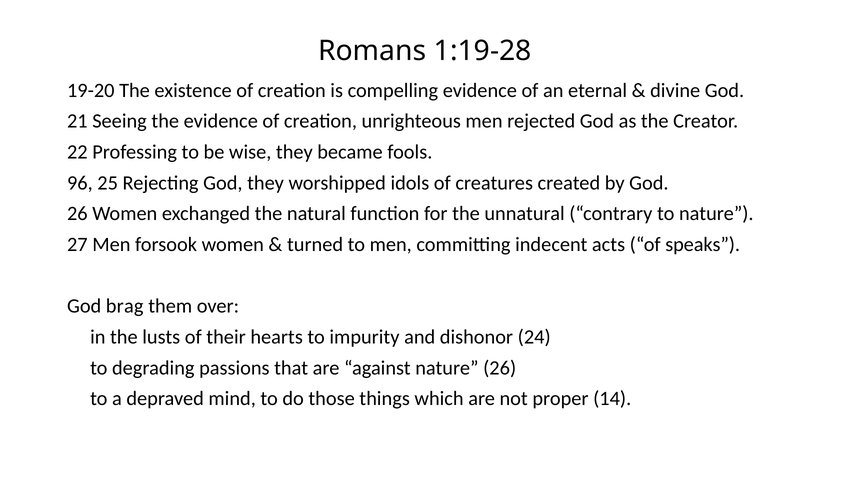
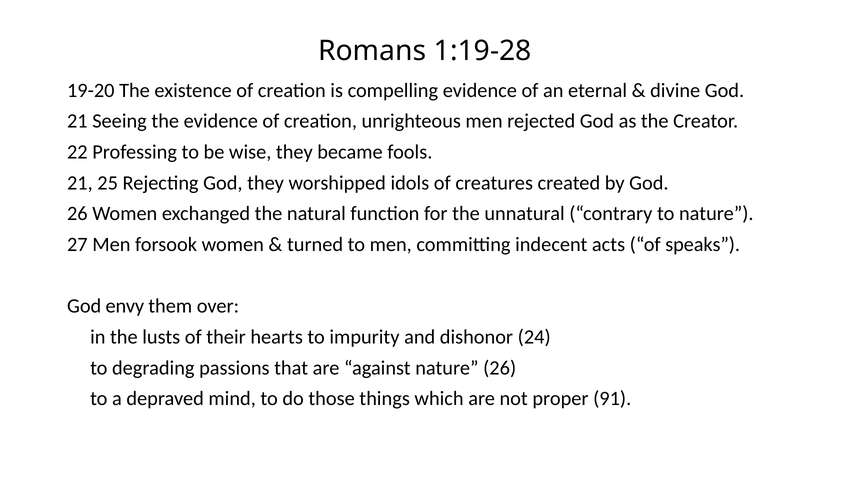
96 at (80, 183): 96 -> 21
brag: brag -> envy
14: 14 -> 91
